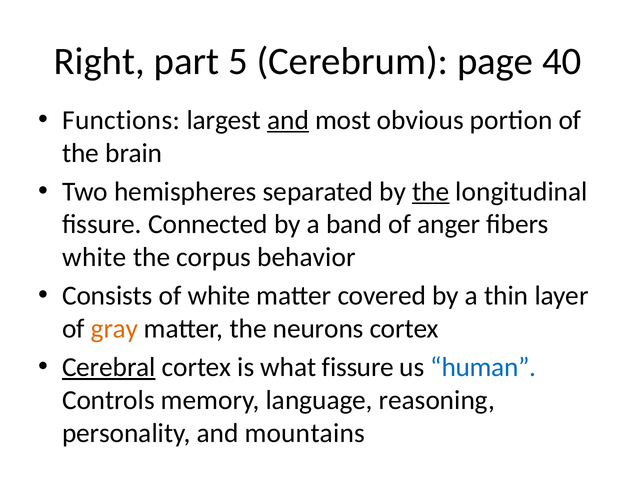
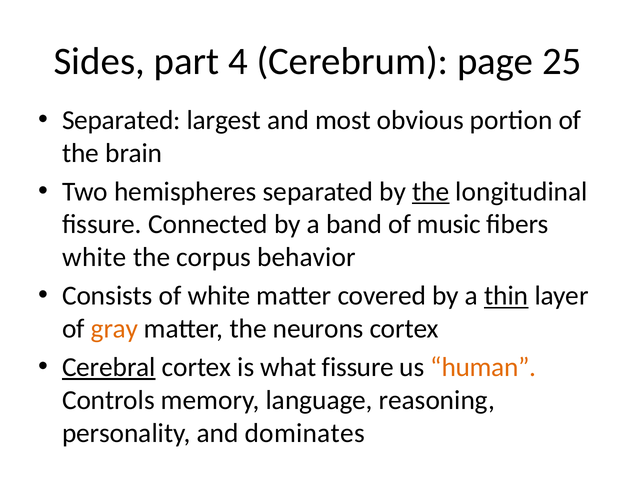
Right: Right -> Sides
5: 5 -> 4
40: 40 -> 25
Functions at (121, 120): Functions -> Separated
and at (288, 120) underline: present -> none
anger: anger -> music
thin underline: none -> present
human colour: blue -> orange
mountains: mountains -> dominates
